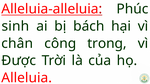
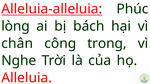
sinh: sinh -> lòng
Được: Được -> Nghe
